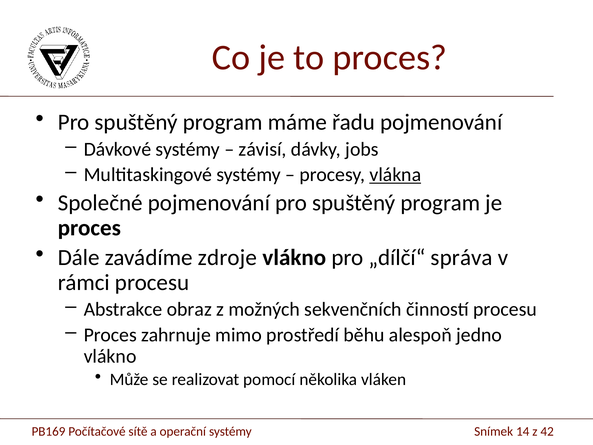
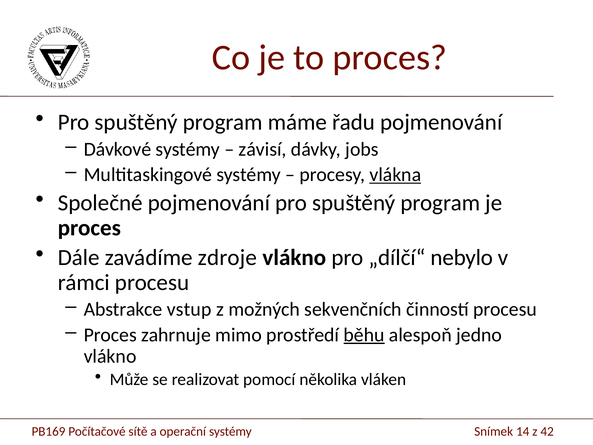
správa: správa -> nebylo
obraz: obraz -> vstup
běhu underline: none -> present
